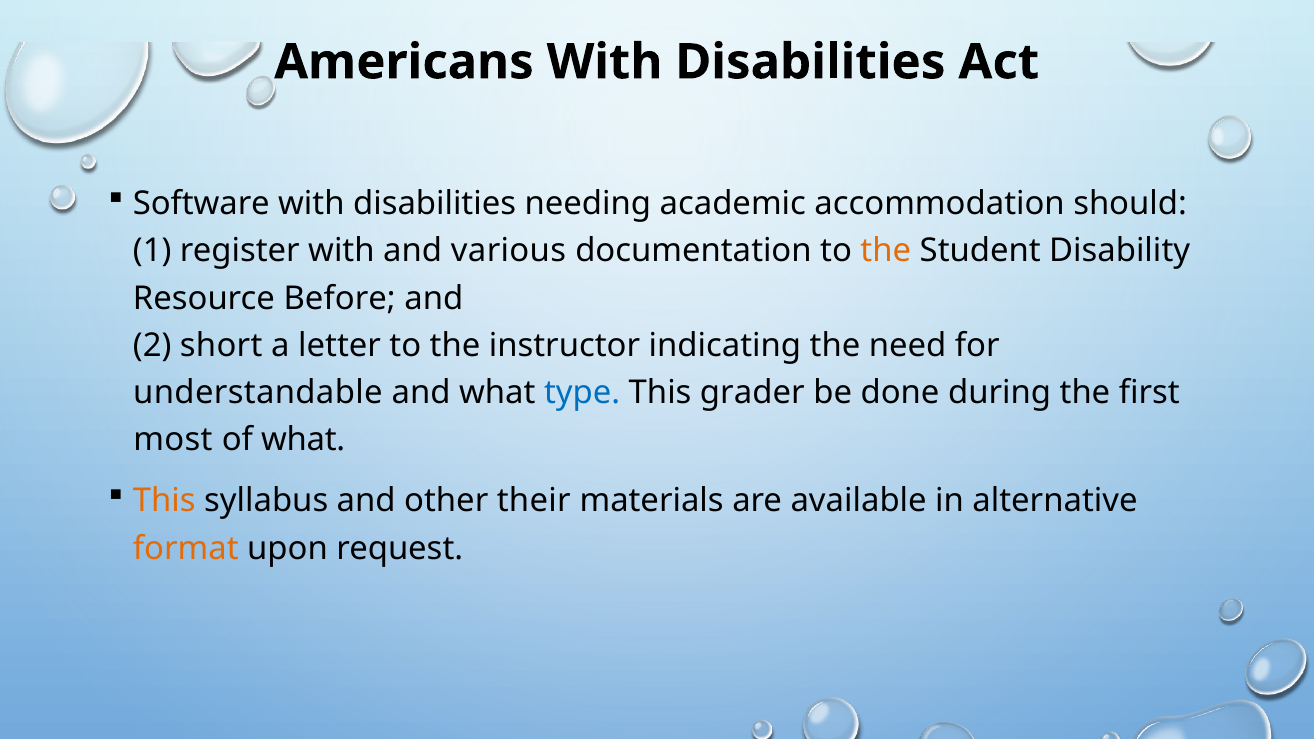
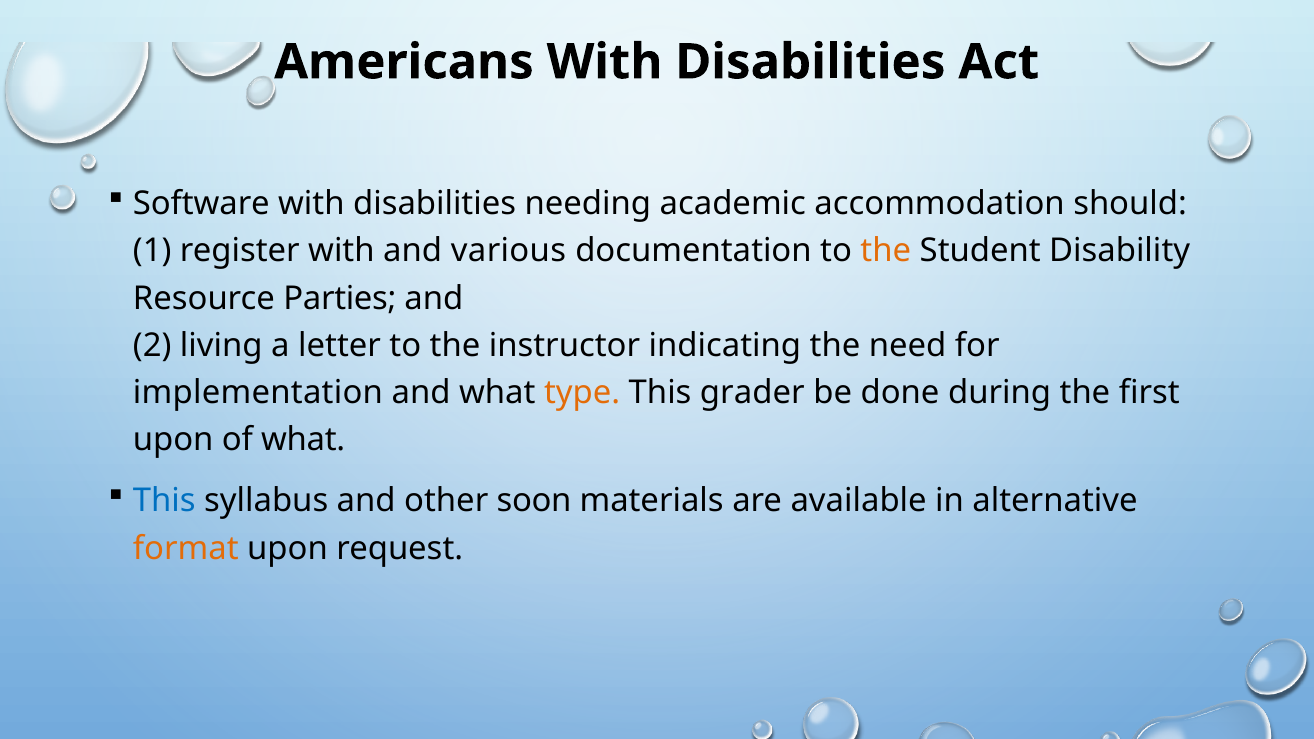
Before: Before -> Parties
short: short -> living
understandable: understandable -> implementation
type colour: blue -> orange
most at (173, 440): most -> upon
This at (164, 501) colour: orange -> blue
their: their -> soon
